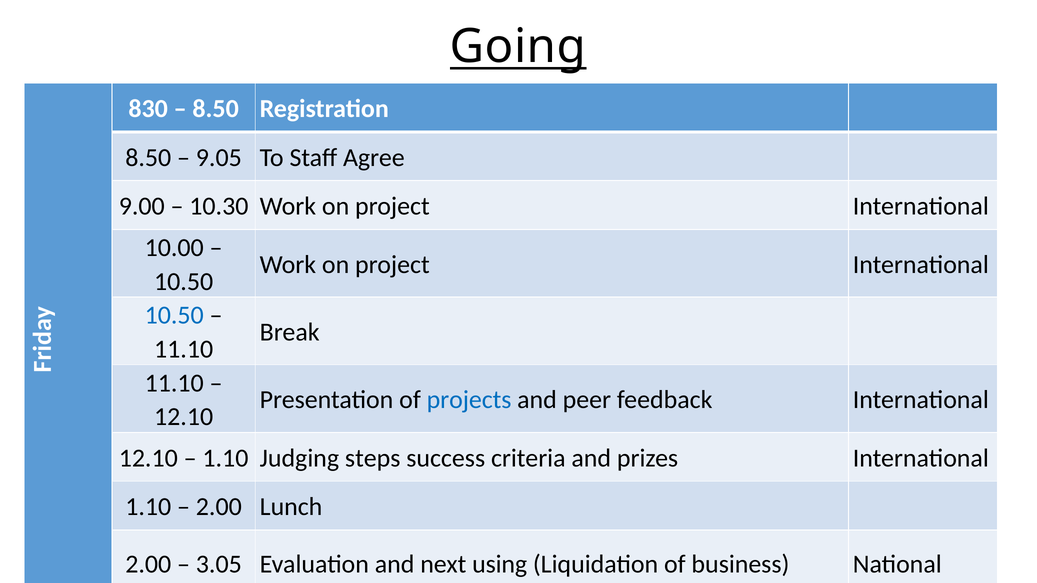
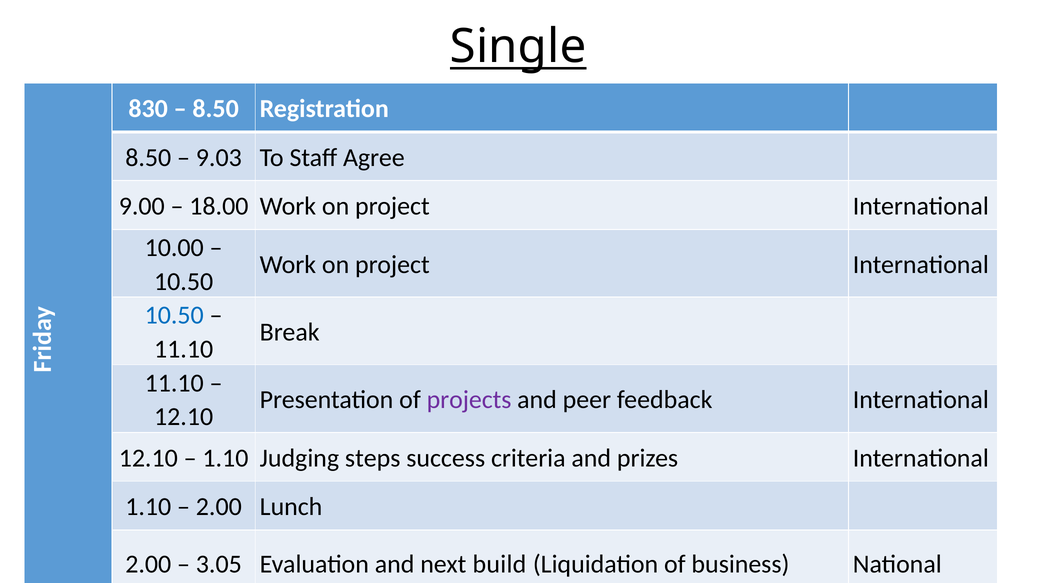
Going: Going -> Single
9.05: 9.05 -> 9.03
10.30: 10.30 -> 18.00
projects colour: blue -> purple
using: using -> build
